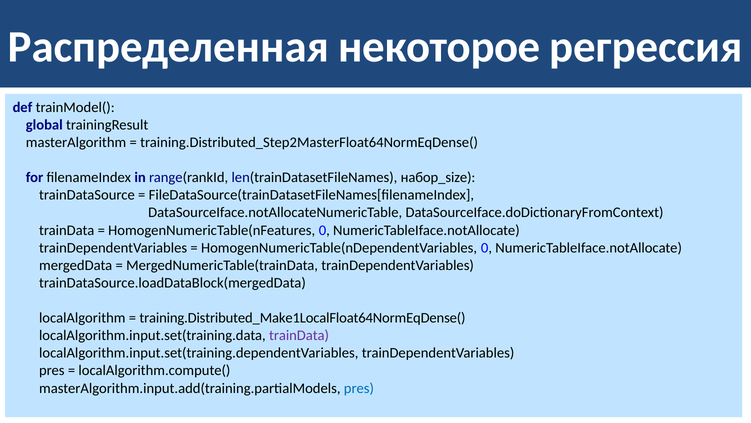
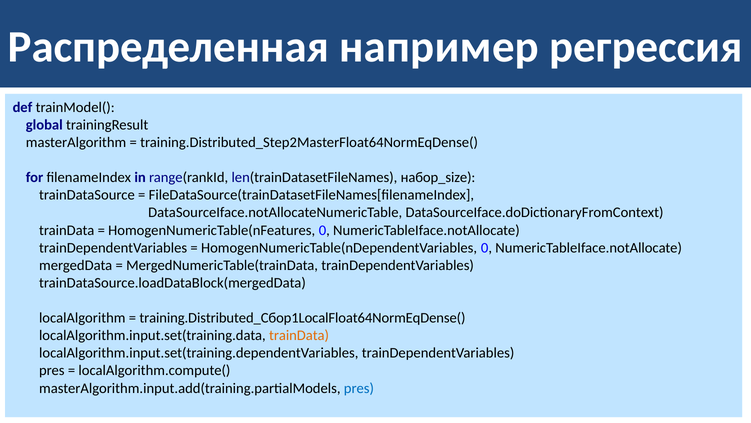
некоторое: некоторое -> например
training.Distributed_Make1LocalFloat64NormEqDense(: training.Distributed_Make1LocalFloat64NormEqDense( -> training.Distributed_Сбор1LocalFloat64NormEqDense(
trainData at (299, 335) colour: purple -> orange
